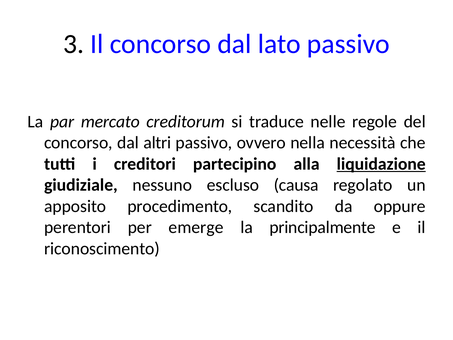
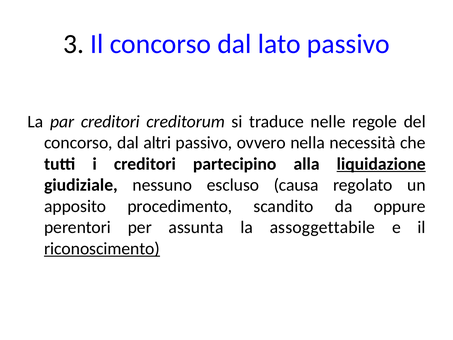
par mercato: mercato -> creditori
emerge: emerge -> assunta
principalmente: principalmente -> assoggettabile
riconoscimento underline: none -> present
